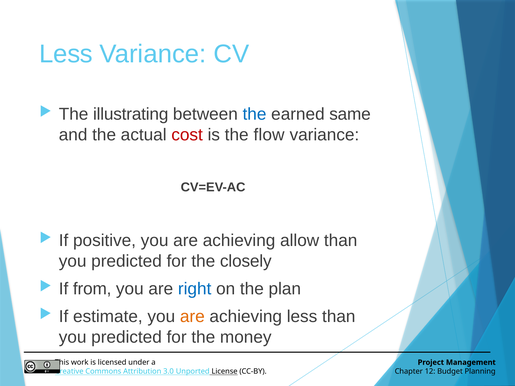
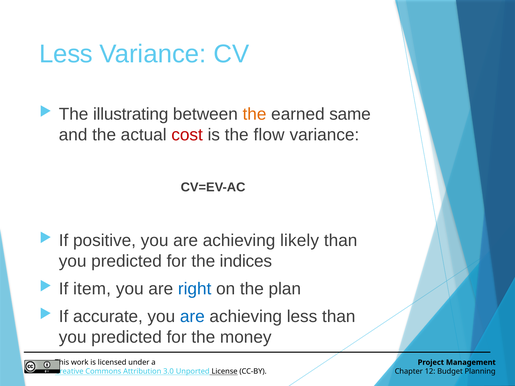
the at (254, 114) colour: blue -> orange
allow: allow -> likely
closely: closely -> indices
from: from -> item
estimate: estimate -> accurate
are at (192, 317) colour: orange -> blue
